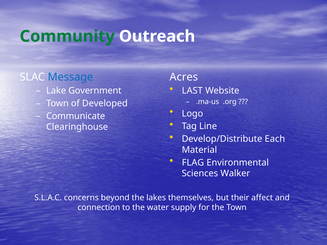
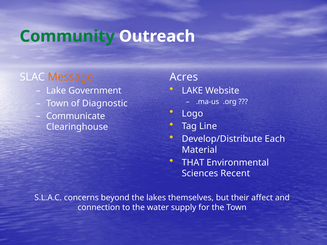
Message colour: blue -> orange
LAST at (192, 91): LAST -> LAKE
Developed: Developed -> Diagnostic
FLAG: FLAG -> THAT
Walker: Walker -> Recent
